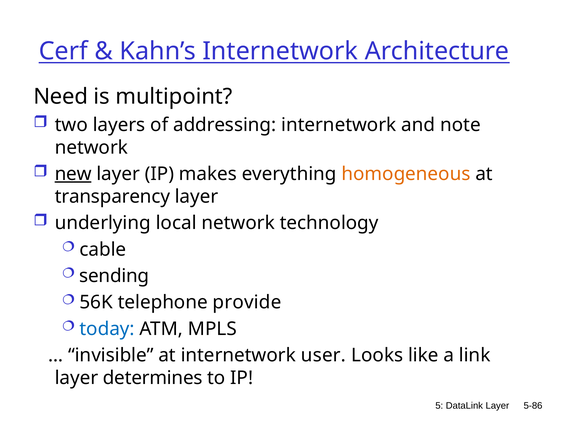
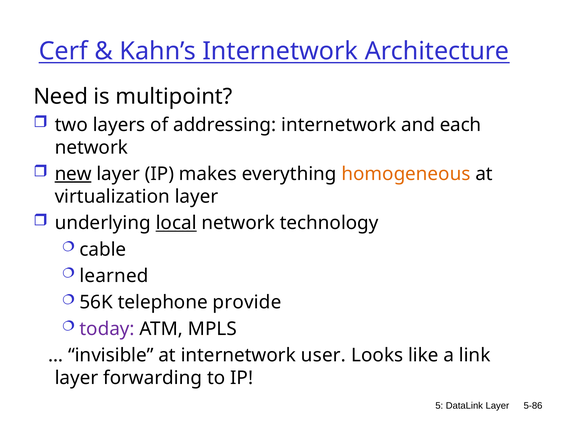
note: note -> each
transparency: transparency -> virtualization
local underline: none -> present
sending: sending -> learned
today colour: blue -> purple
determines: determines -> forwarding
